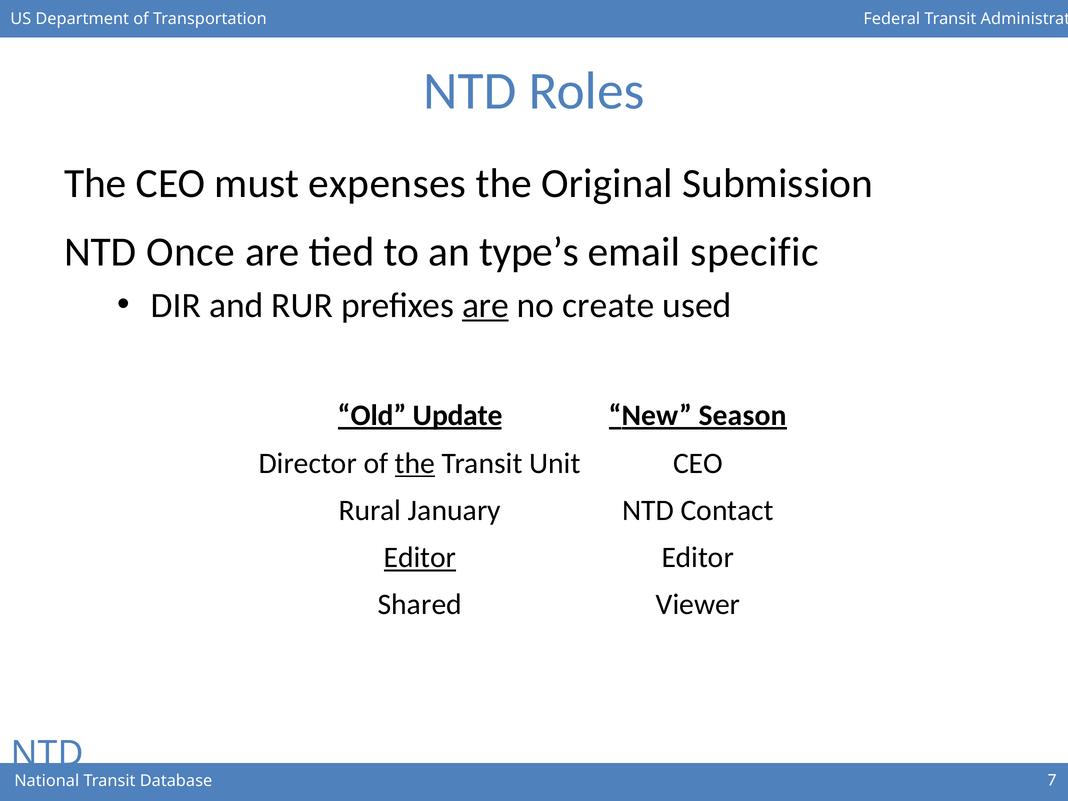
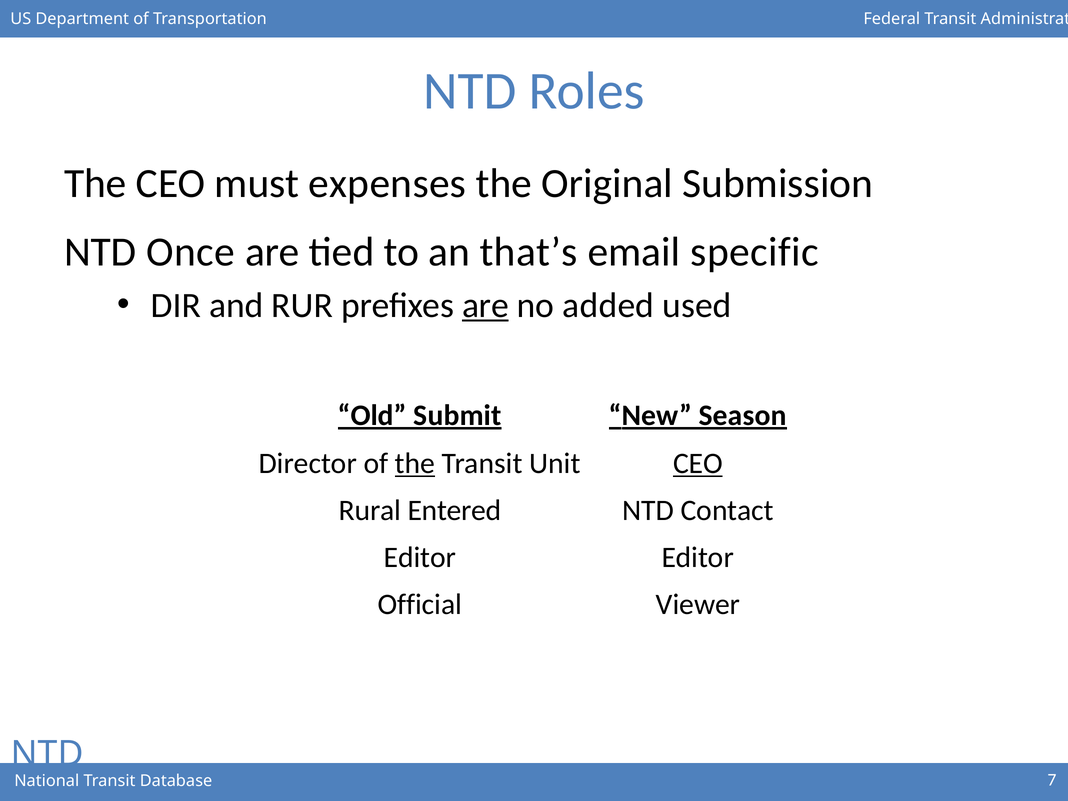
type’s: type’s -> that’s
create: create -> added
Update: Update -> Submit
CEO at (698, 464) underline: none -> present
January: January -> Entered
Editor at (420, 558) underline: present -> none
Shared: Shared -> Official
